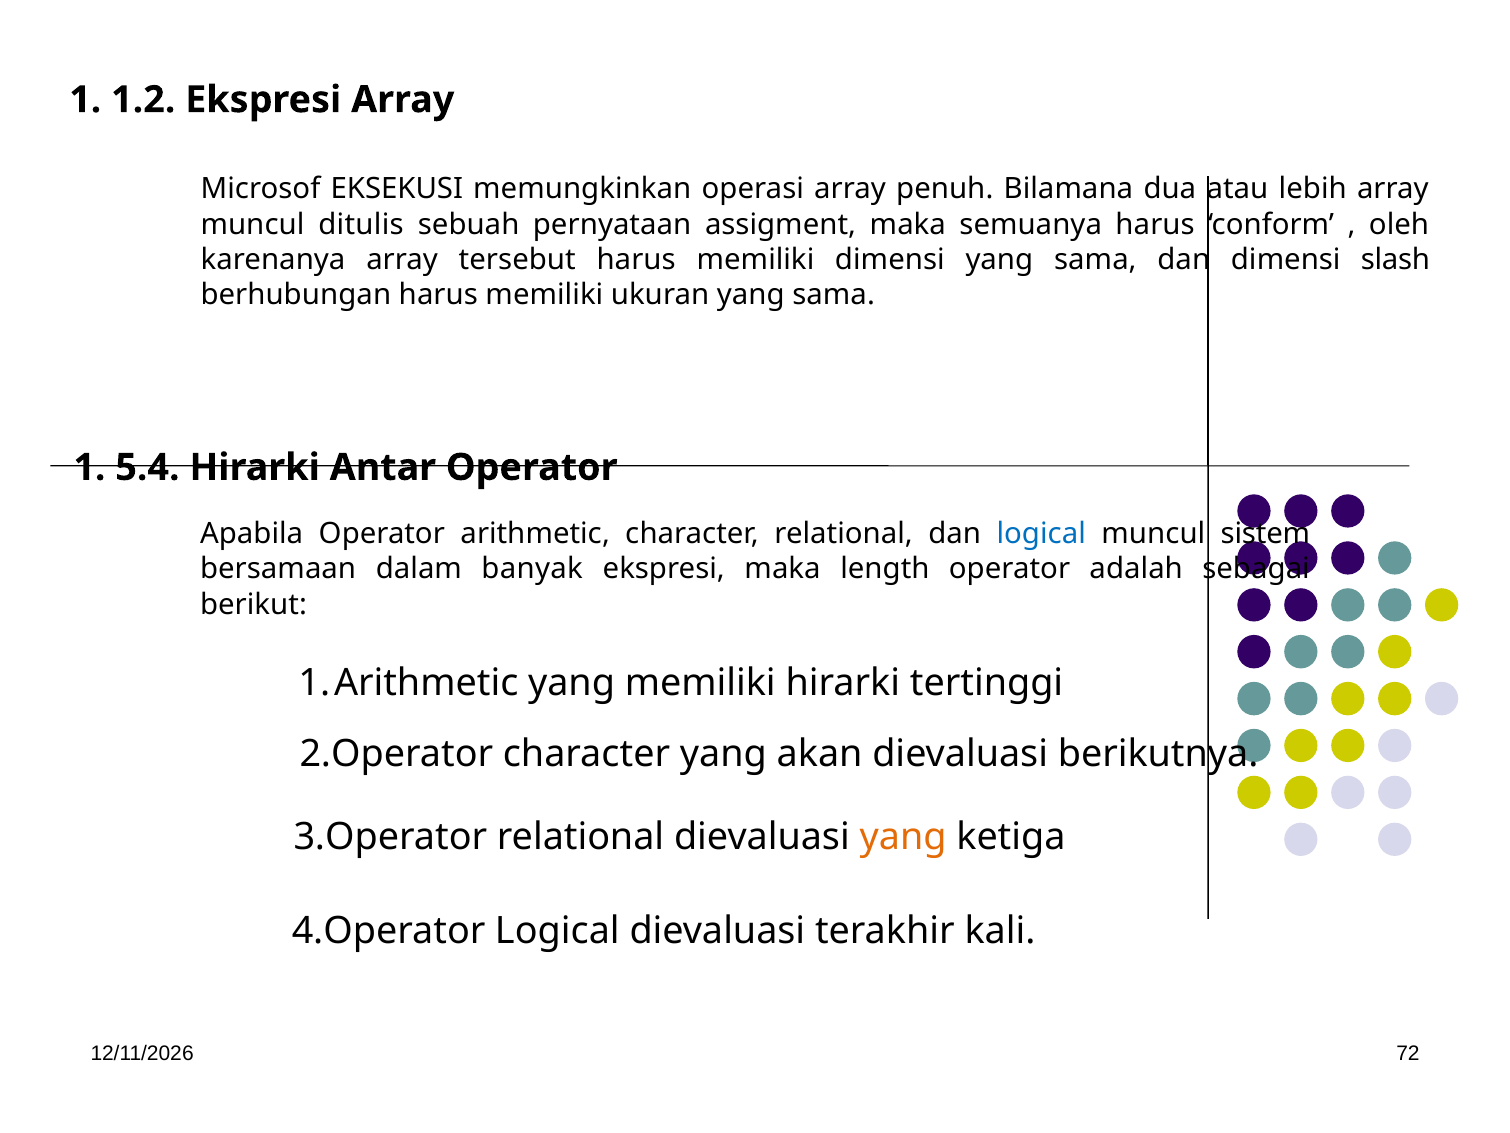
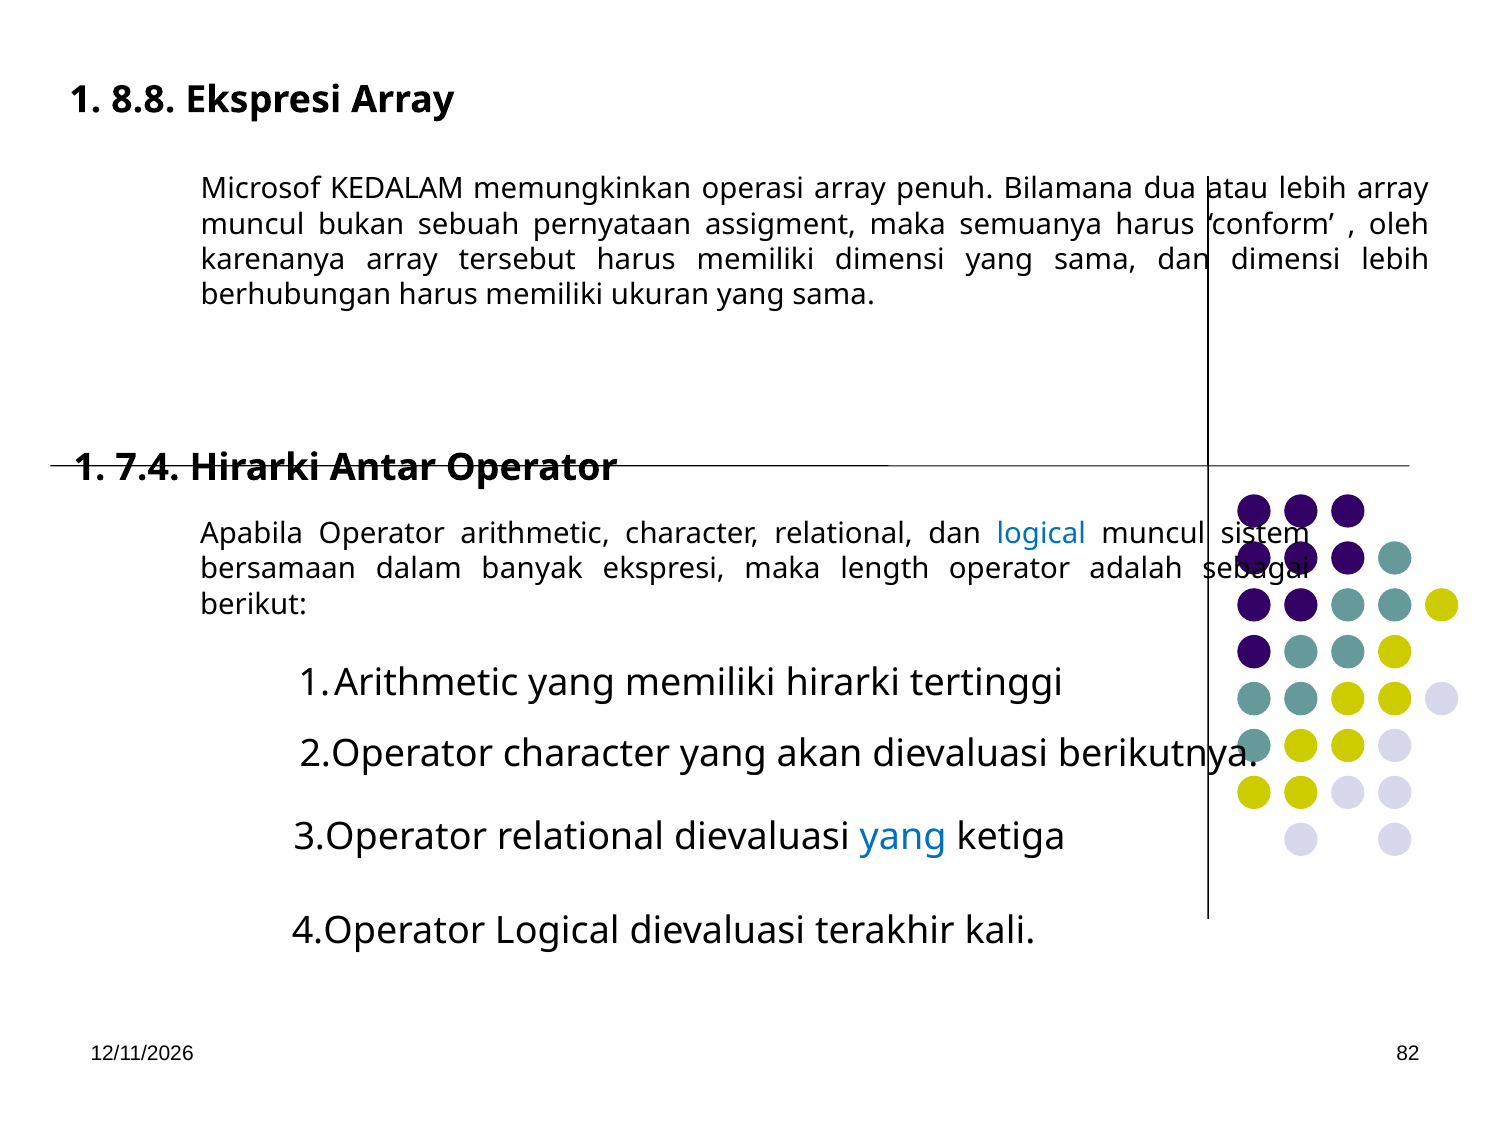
1.2: 1.2 -> 8.8
EKSEKUSI: EKSEKUSI -> KEDALAM
ditulis: ditulis -> bukan
dimensi slash: slash -> lebih
5.4: 5.4 -> 7.4
yang at (903, 837) colour: orange -> blue
72: 72 -> 82
